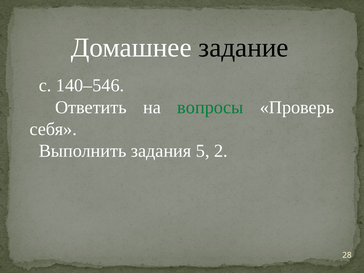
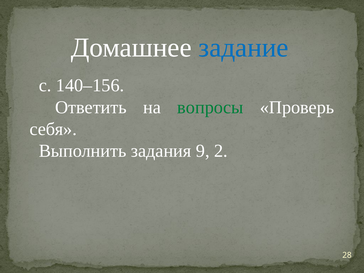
задание colour: black -> blue
140–546: 140–546 -> 140–156
5: 5 -> 9
